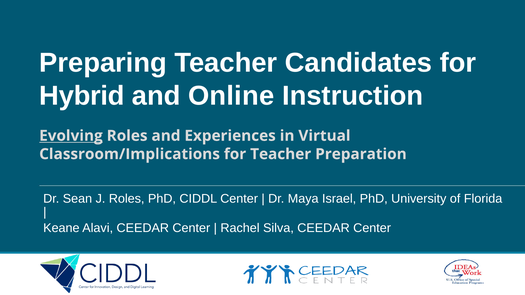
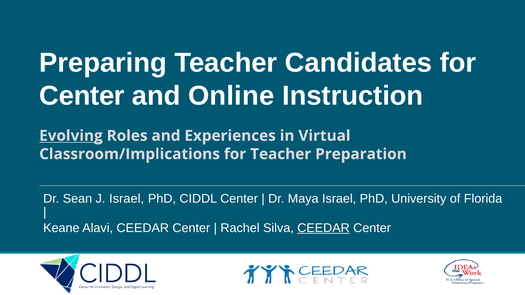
Hybrid at (82, 96): Hybrid -> Center
J Roles: Roles -> Israel
CEEDAR at (324, 228) underline: none -> present
